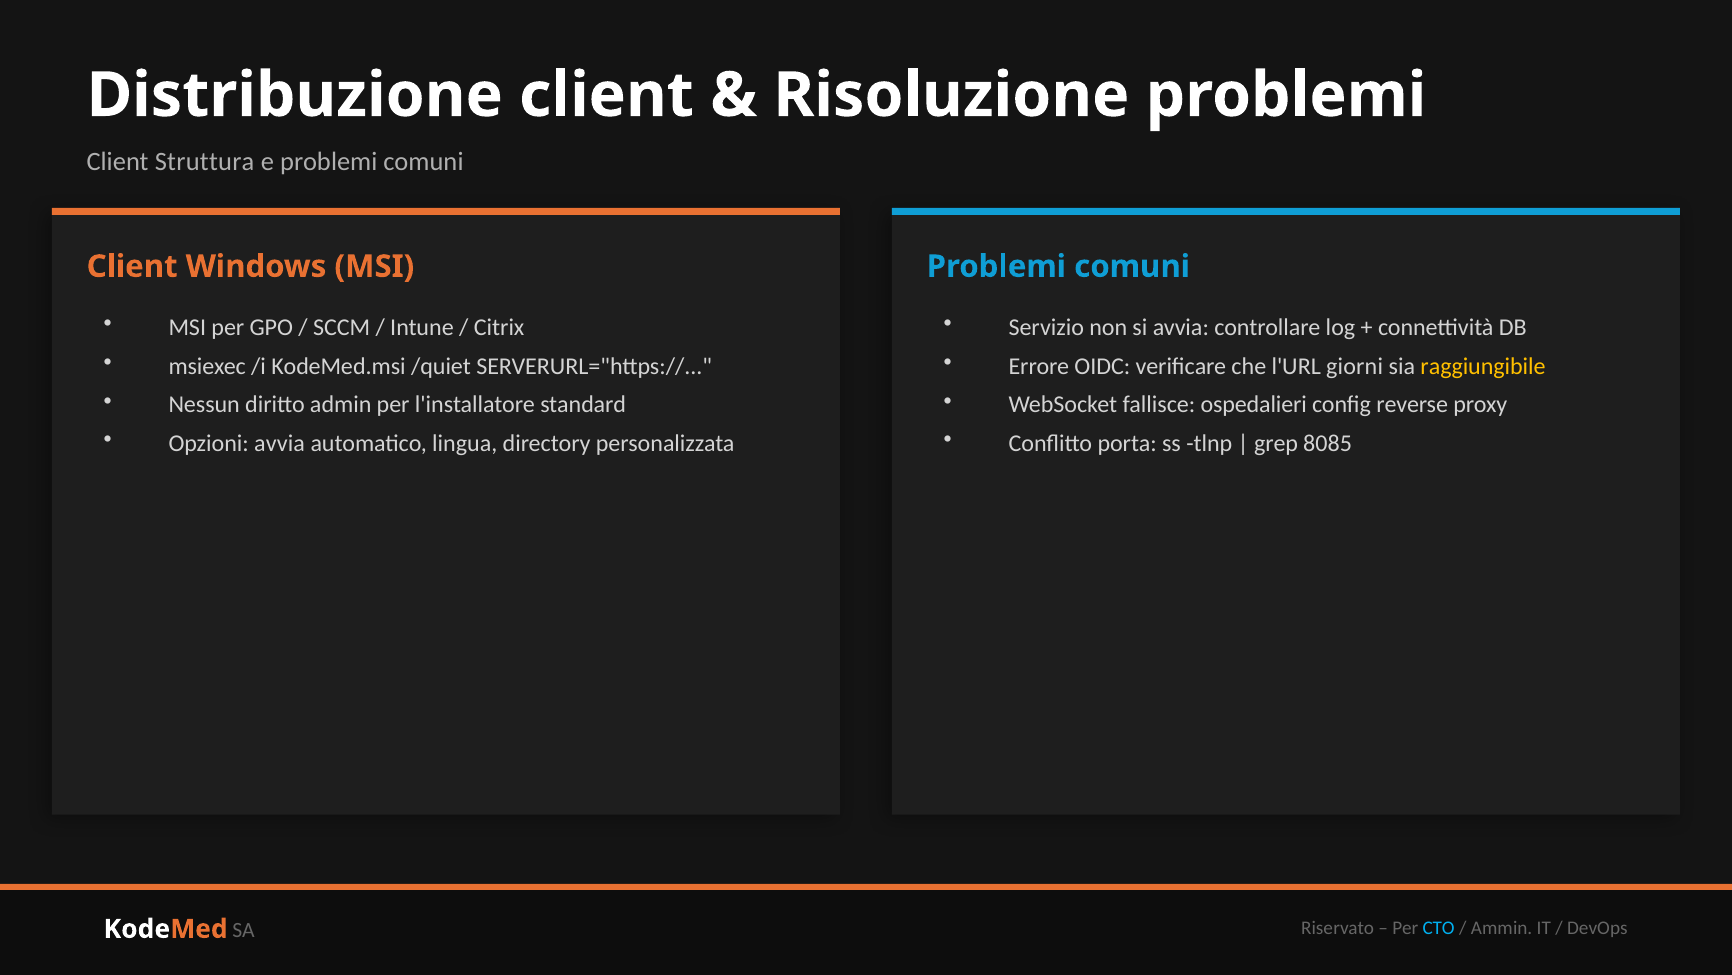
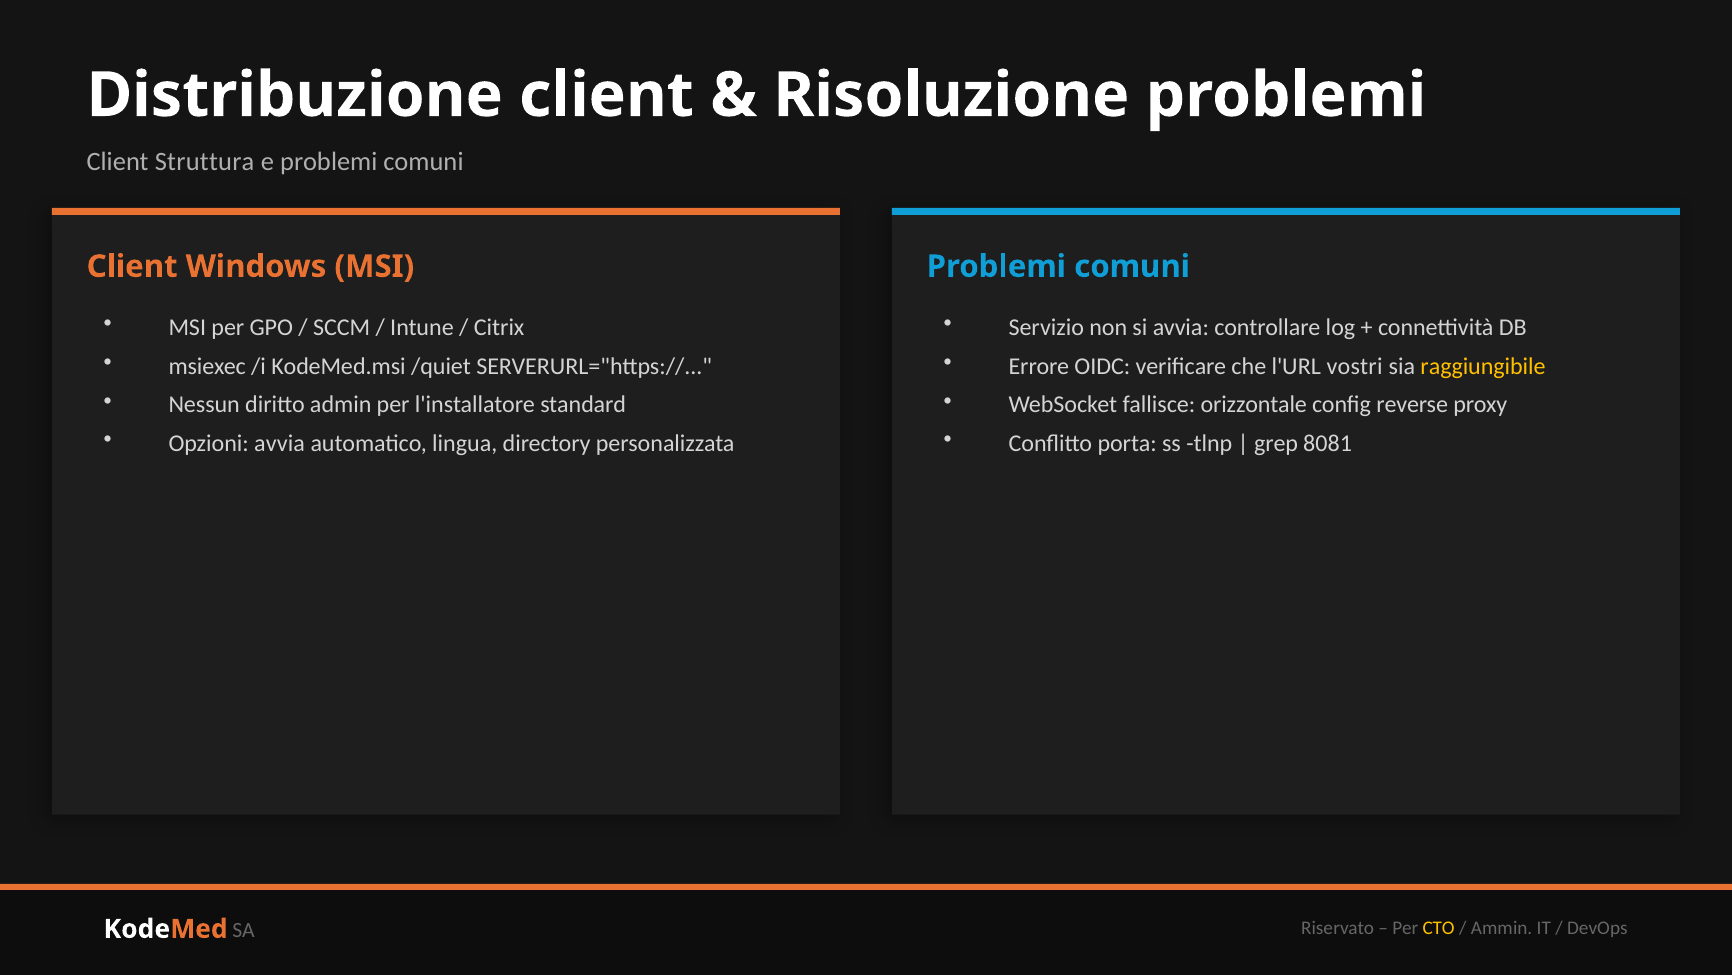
giorni: giorni -> vostri
ospedalieri: ospedalieri -> orizzontale
8085: 8085 -> 8081
CTO colour: light blue -> yellow
